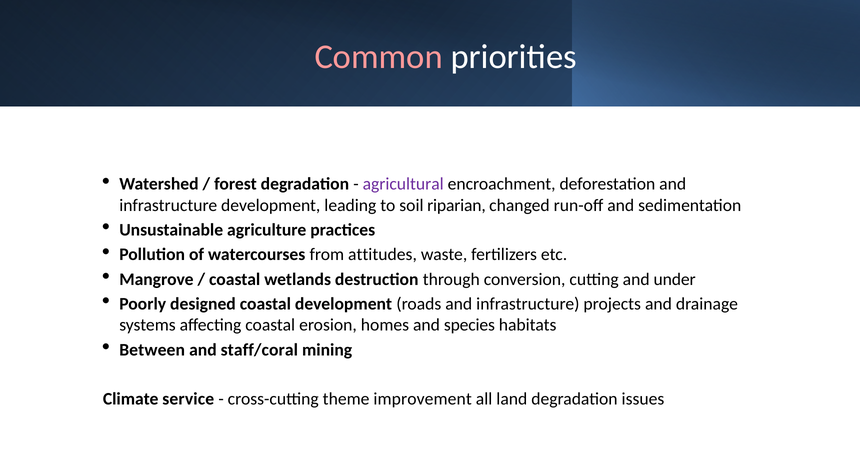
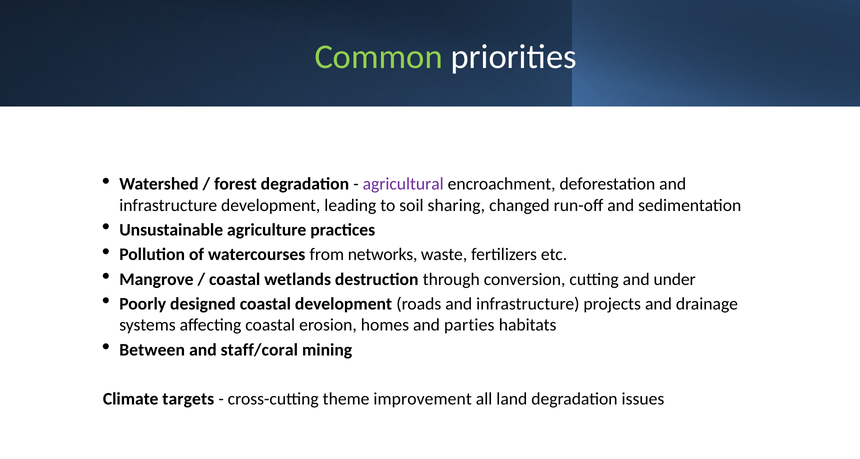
Common colour: pink -> light green
riparian: riparian -> sharing
attitudes: attitudes -> networks
species: species -> parties
service: service -> targets
